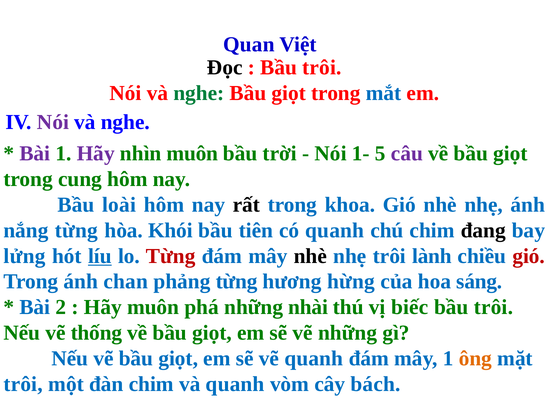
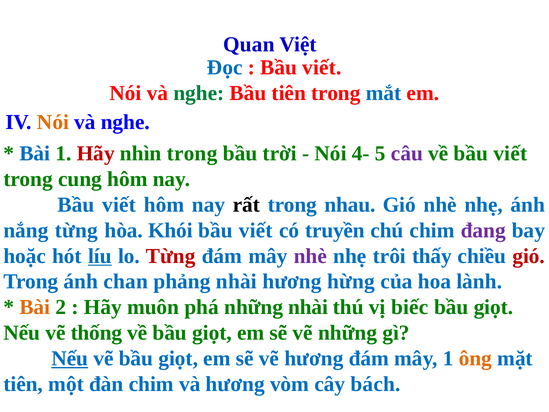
Đọc colour: black -> blue
trôi at (322, 67): trôi -> viết
giọt at (289, 93): giọt -> tiên
Nói at (53, 122) colour: purple -> orange
Bài at (35, 153) colour: purple -> blue
Hãy at (96, 153) colour: purple -> red
nhìn muôn: muôn -> trong
1-: 1- -> 4-
giọt at (510, 153): giọt -> viết
loài at (119, 205): loài -> viết
khoa: khoa -> nhau
tiên at (256, 230): tiên -> viết
có quanh: quanh -> truyền
đang colour: black -> purple
lửng: lửng -> hoặc
nhè at (310, 256) colour: black -> purple
lành: lành -> thấy
phảng từng: từng -> nhài
sáng: sáng -> lành
Bài at (35, 307) colour: blue -> orange
trôi at (493, 307): trôi -> giọt
Nếu at (70, 358) underline: none -> present
vẽ quanh: quanh -> hương
trôi at (23, 384): trôi -> tiên
và quanh: quanh -> hương
